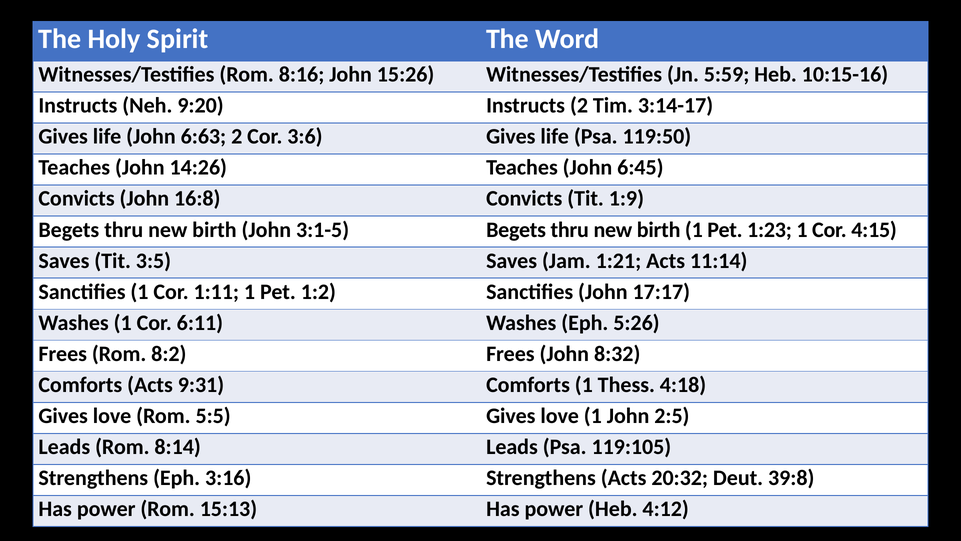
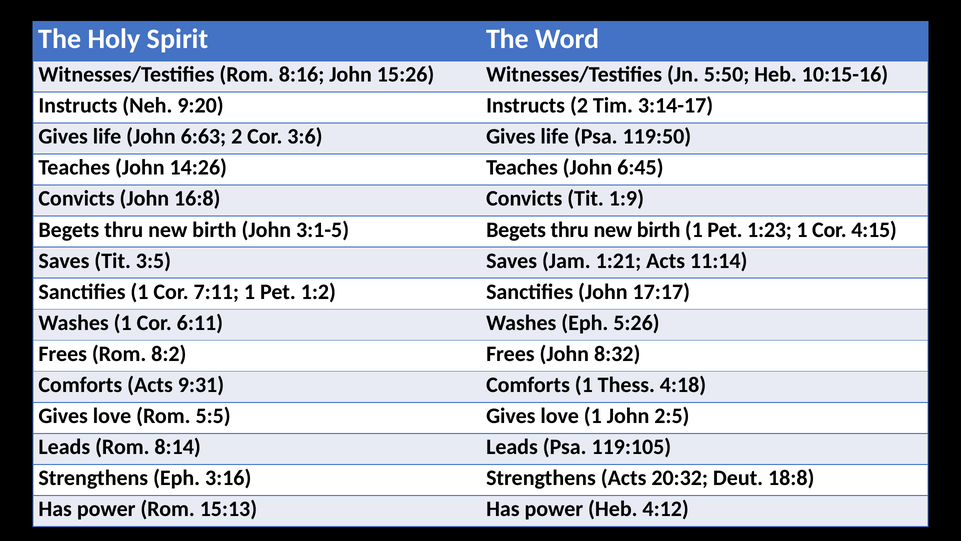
5:59: 5:59 -> 5:50
1:11: 1:11 -> 7:11
39:8: 39:8 -> 18:8
